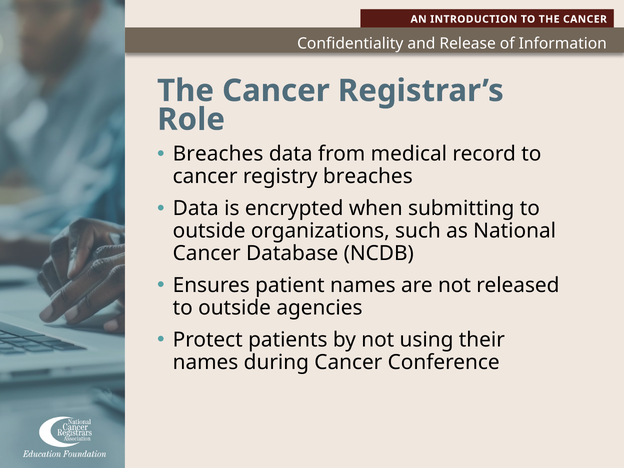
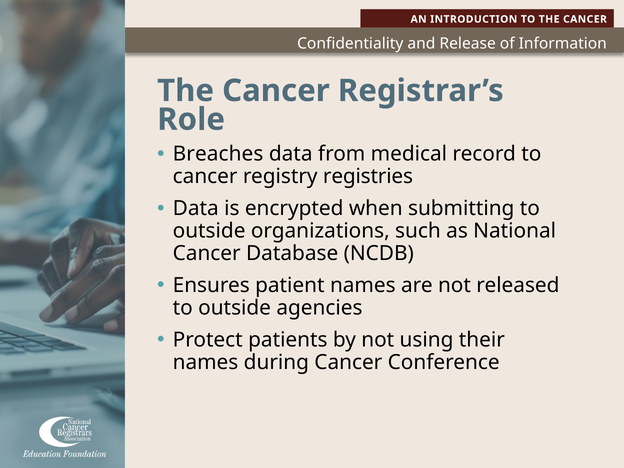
registry breaches: breaches -> registries
